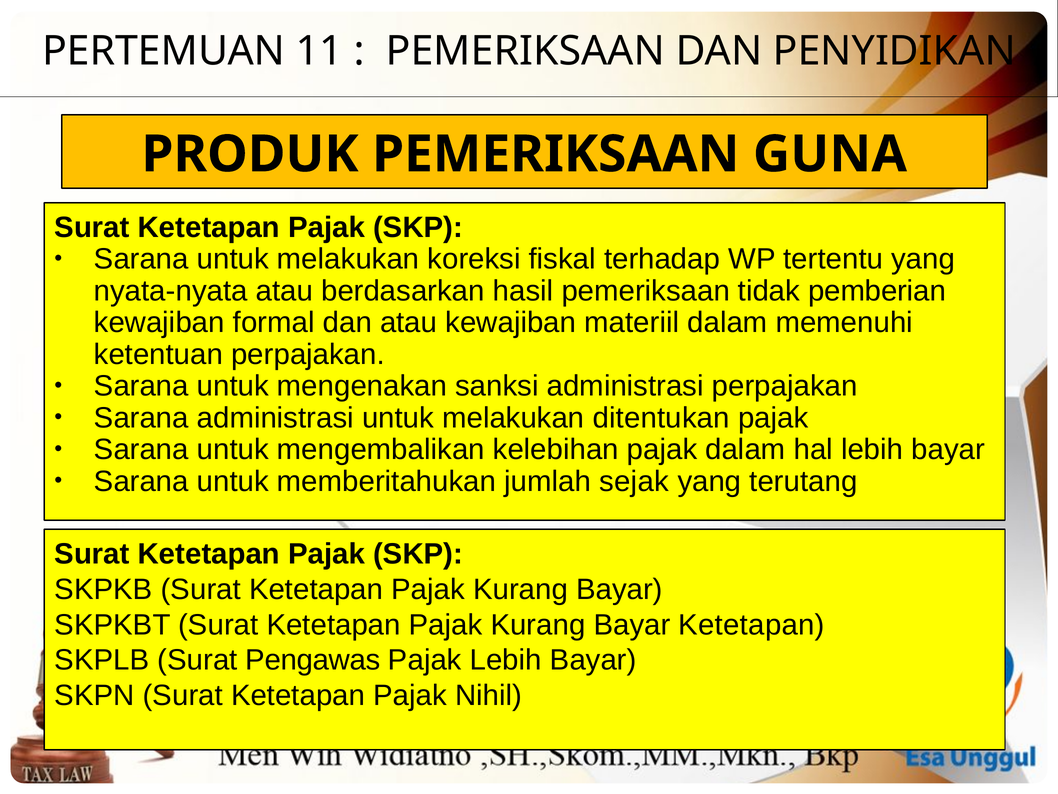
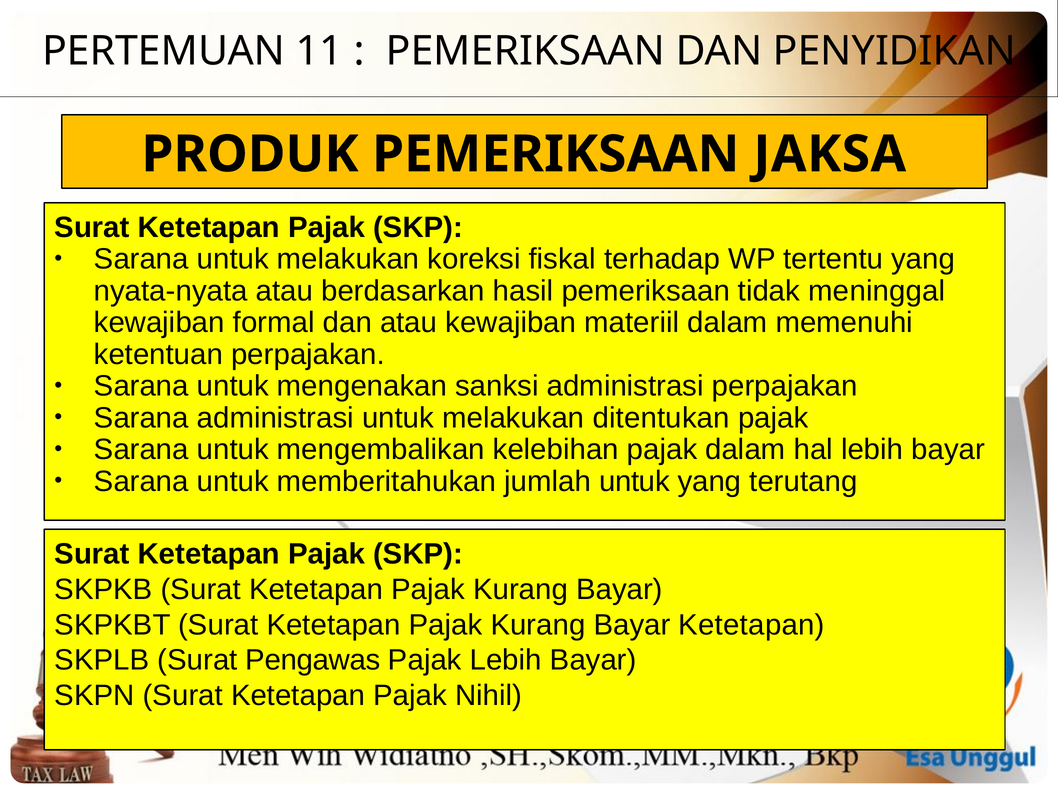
GUNA: GUNA -> JAKSA
pemberian: pemberian -> meninggal
jumlah sejak: sejak -> untuk
